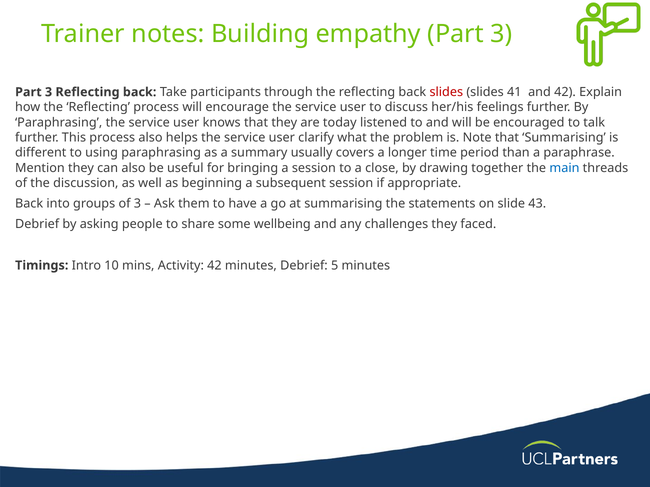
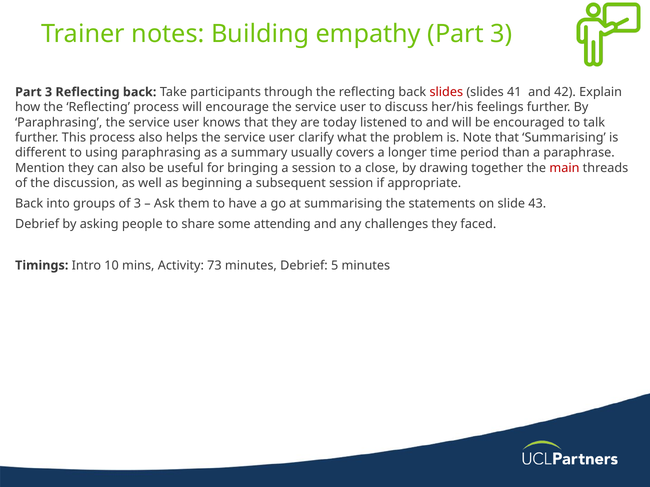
main colour: blue -> red
wellbeing: wellbeing -> attending
Activity 42: 42 -> 73
